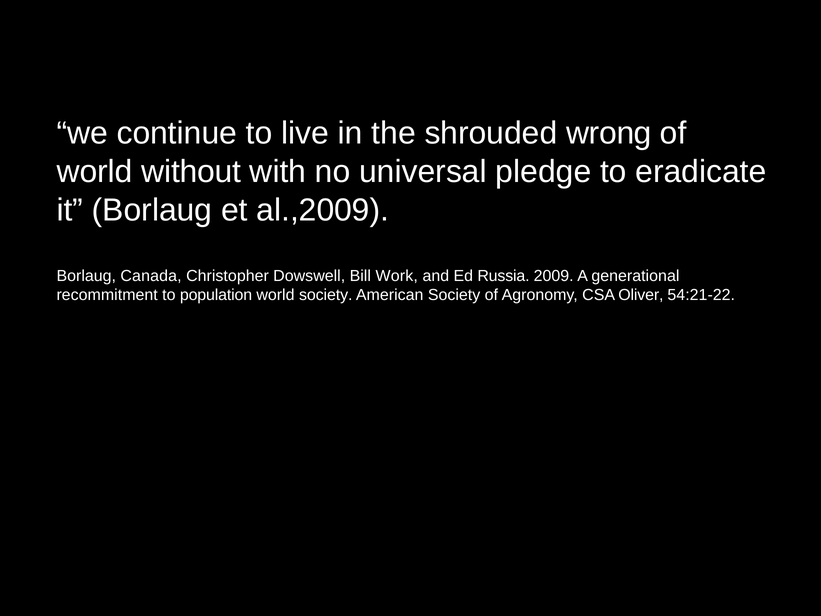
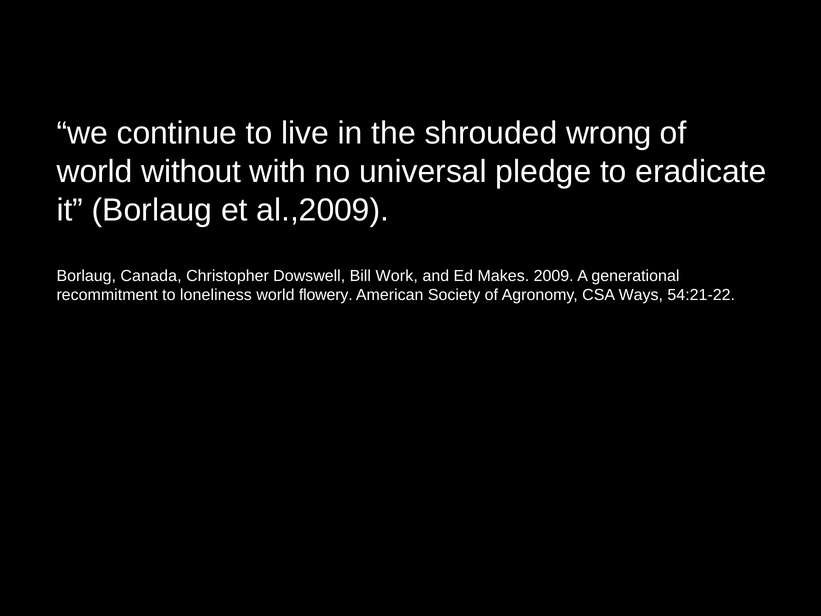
Russia: Russia -> Makes
population: population -> loneliness
world society: society -> flowery
Oliver: Oliver -> Ways
